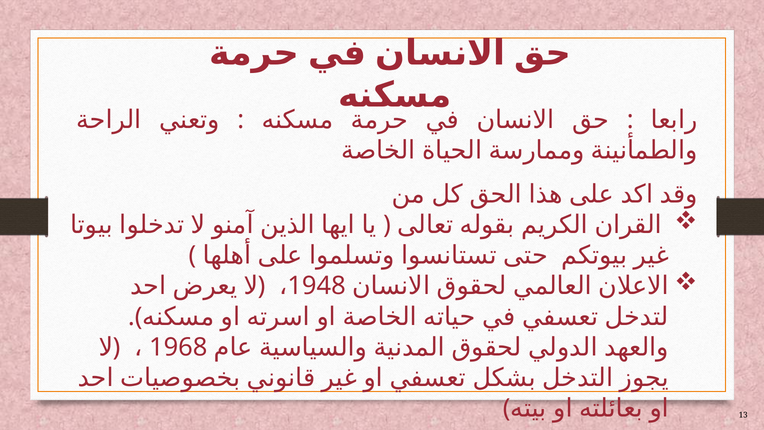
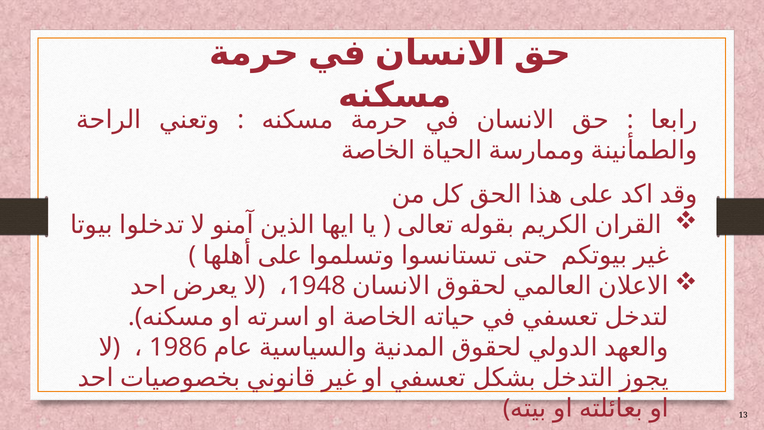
1968: 1968 -> 1986
